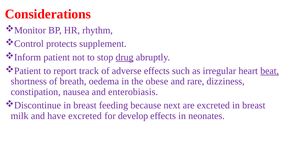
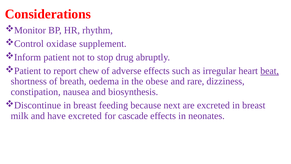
protects: protects -> oxidase
drug underline: present -> none
track: track -> chew
enterobiasis: enterobiasis -> biosynthesis
develop: develop -> cascade
